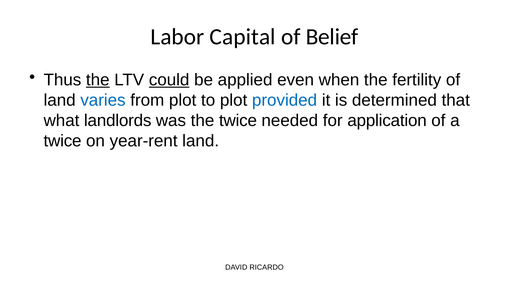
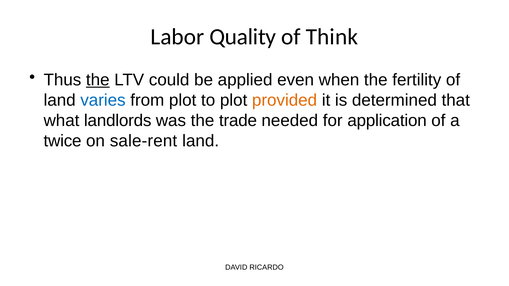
Capital: Capital -> Quality
Belief: Belief -> Think
could underline: present -> none
provided colour: blue -> orange
the twice: twice -> trade
year-rent: year-rent -> sale-rent
